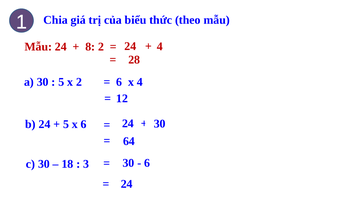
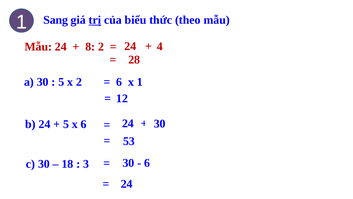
Chia: Chia -> Sang
trị underline: none -> present
x 4: 4 -> 1
64: 64 -> 53
